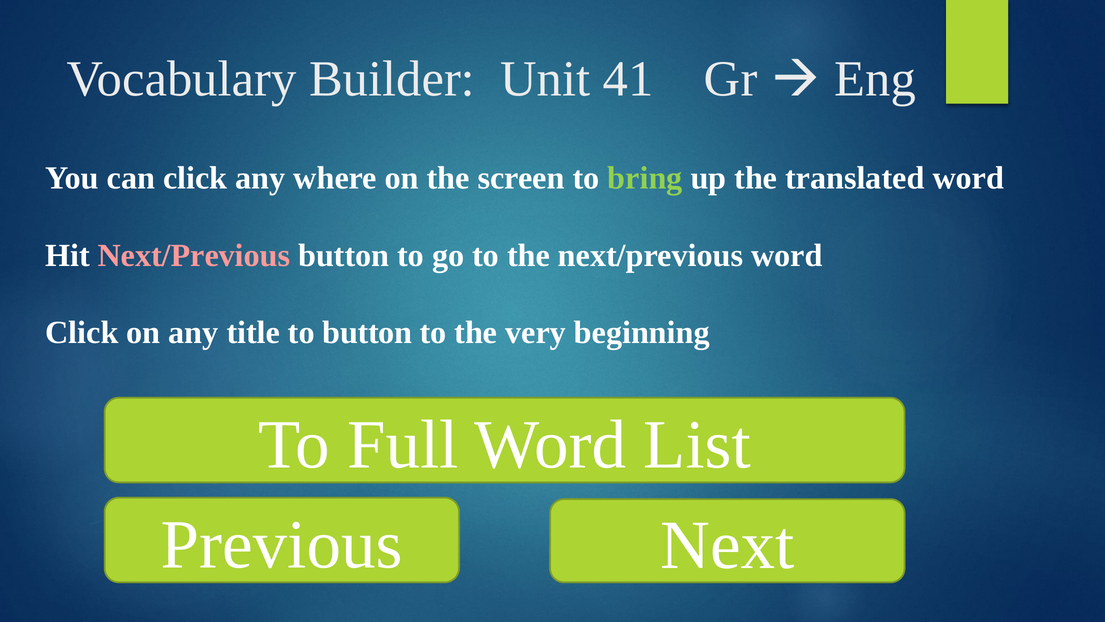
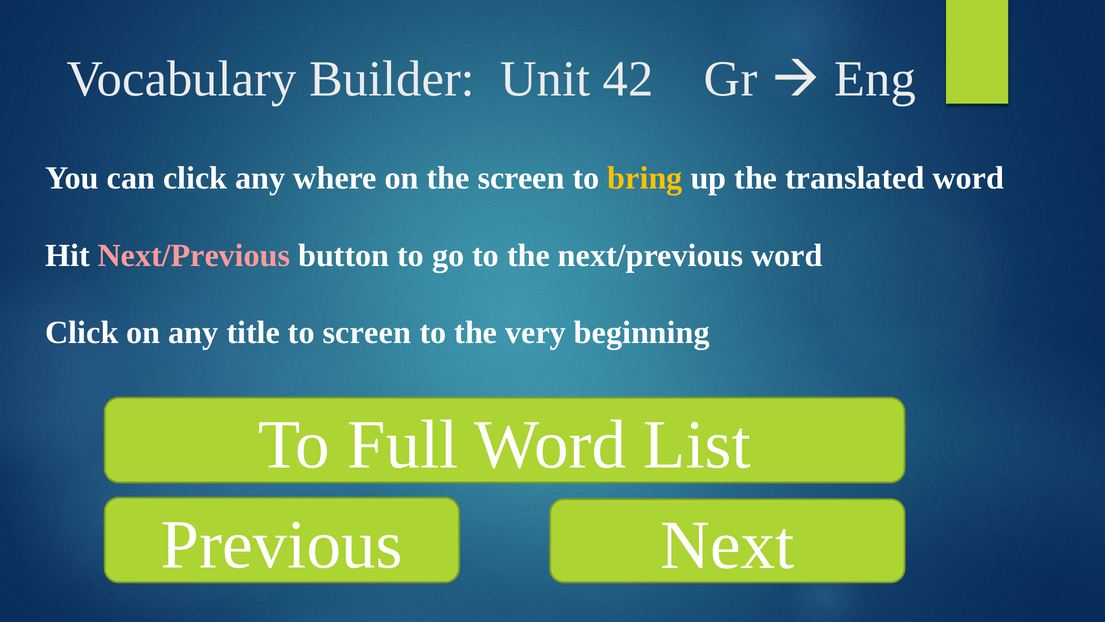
41: 41 -> 42
bring colour: light green -> yellow
to button: button -> screen
